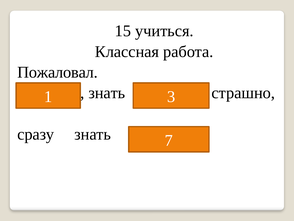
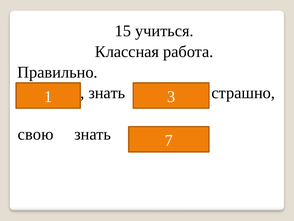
Пожаловал: Пожаловал -> Правильно
сразу: сразу -> свою
